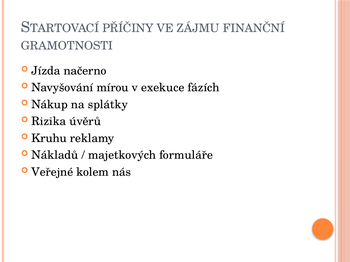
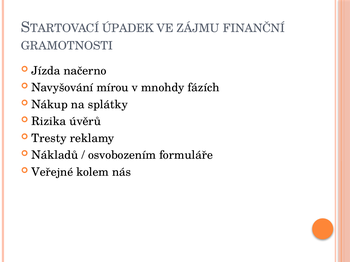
PŘÍČINY: PŘÍČINY -> ÚPADEK
exekuce: exekuce -> mnohdy
Kruhu: Kruhu -> Tresty
majetkových: majetkových -> osvobozením
